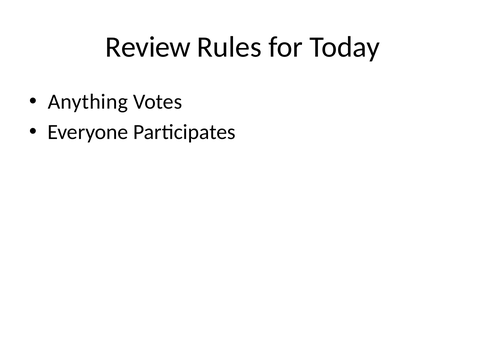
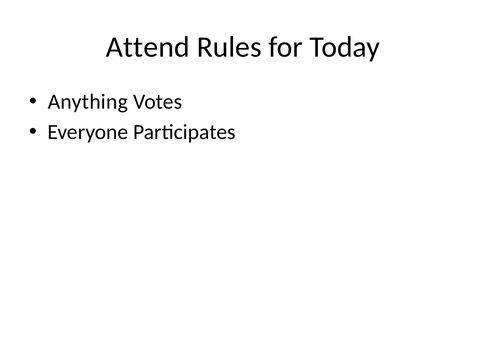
Review: Review -> Attend
